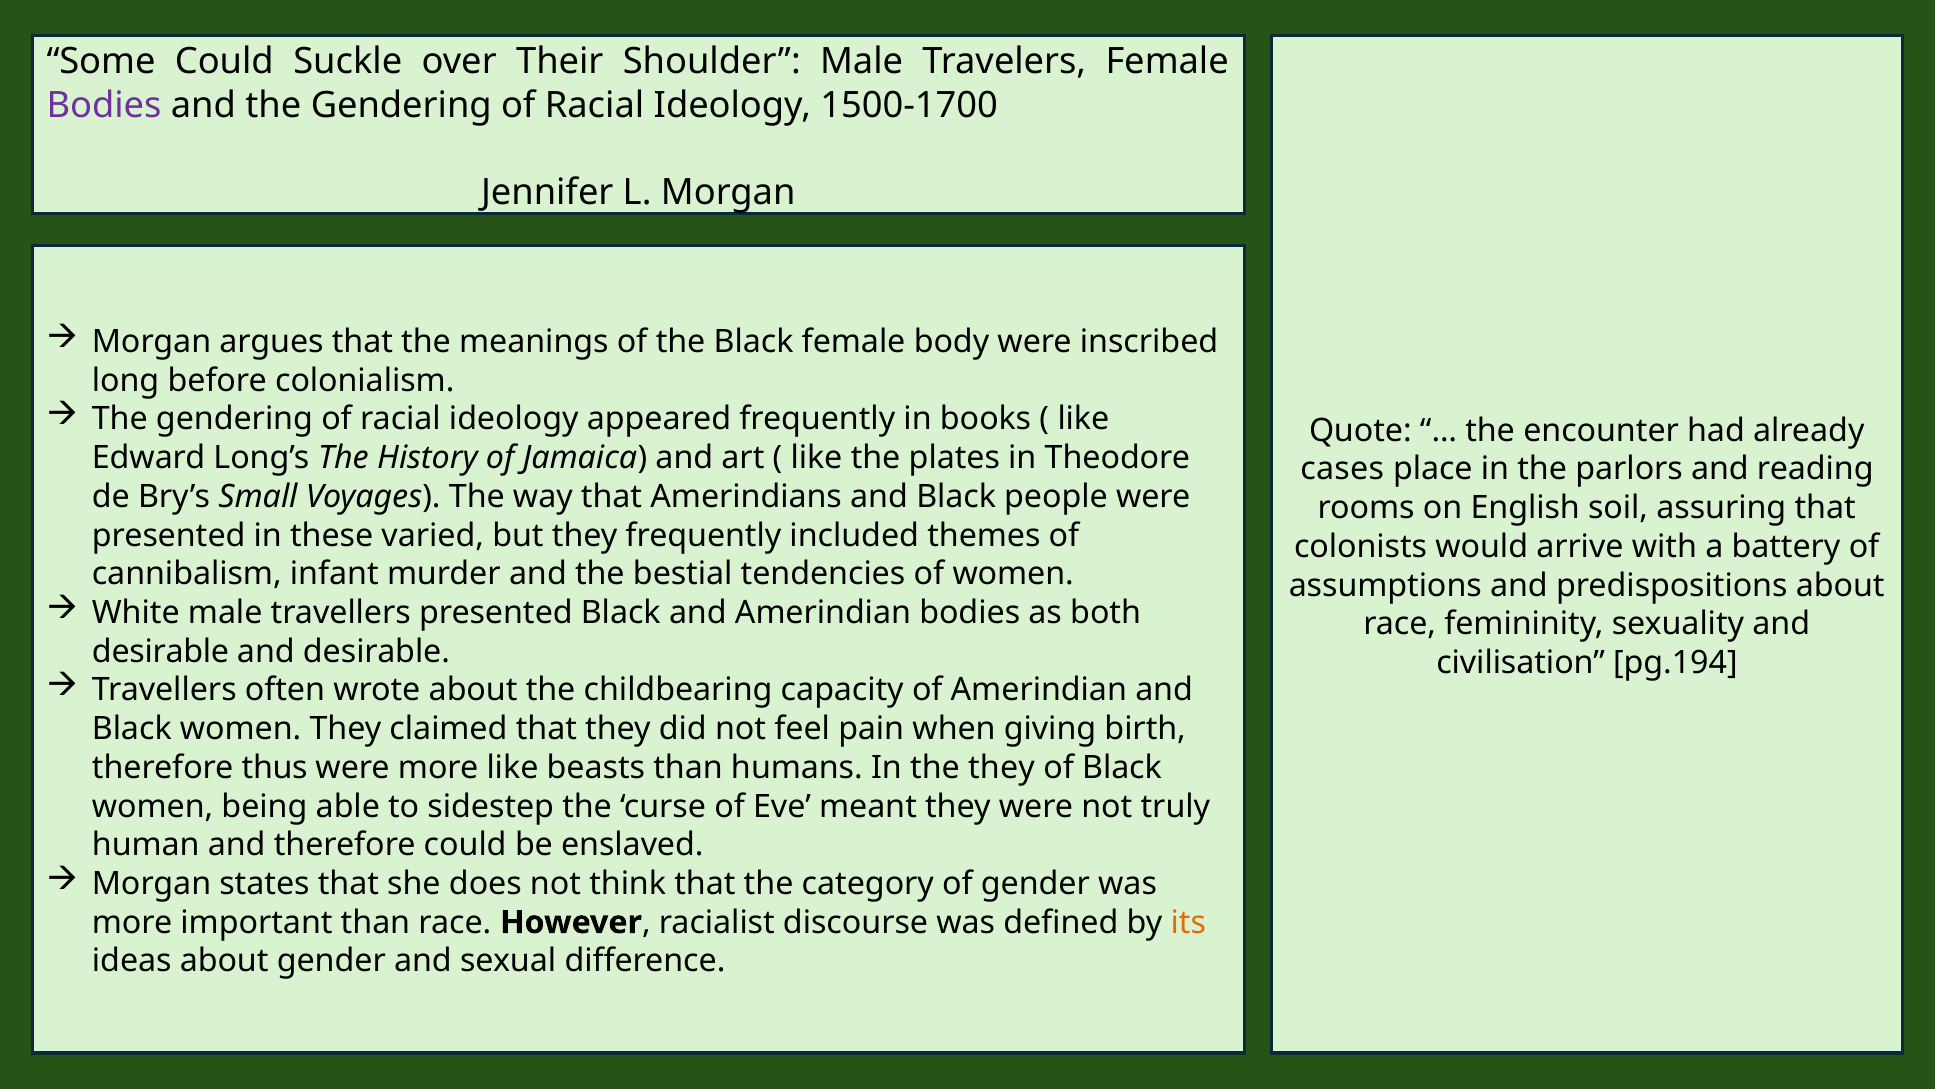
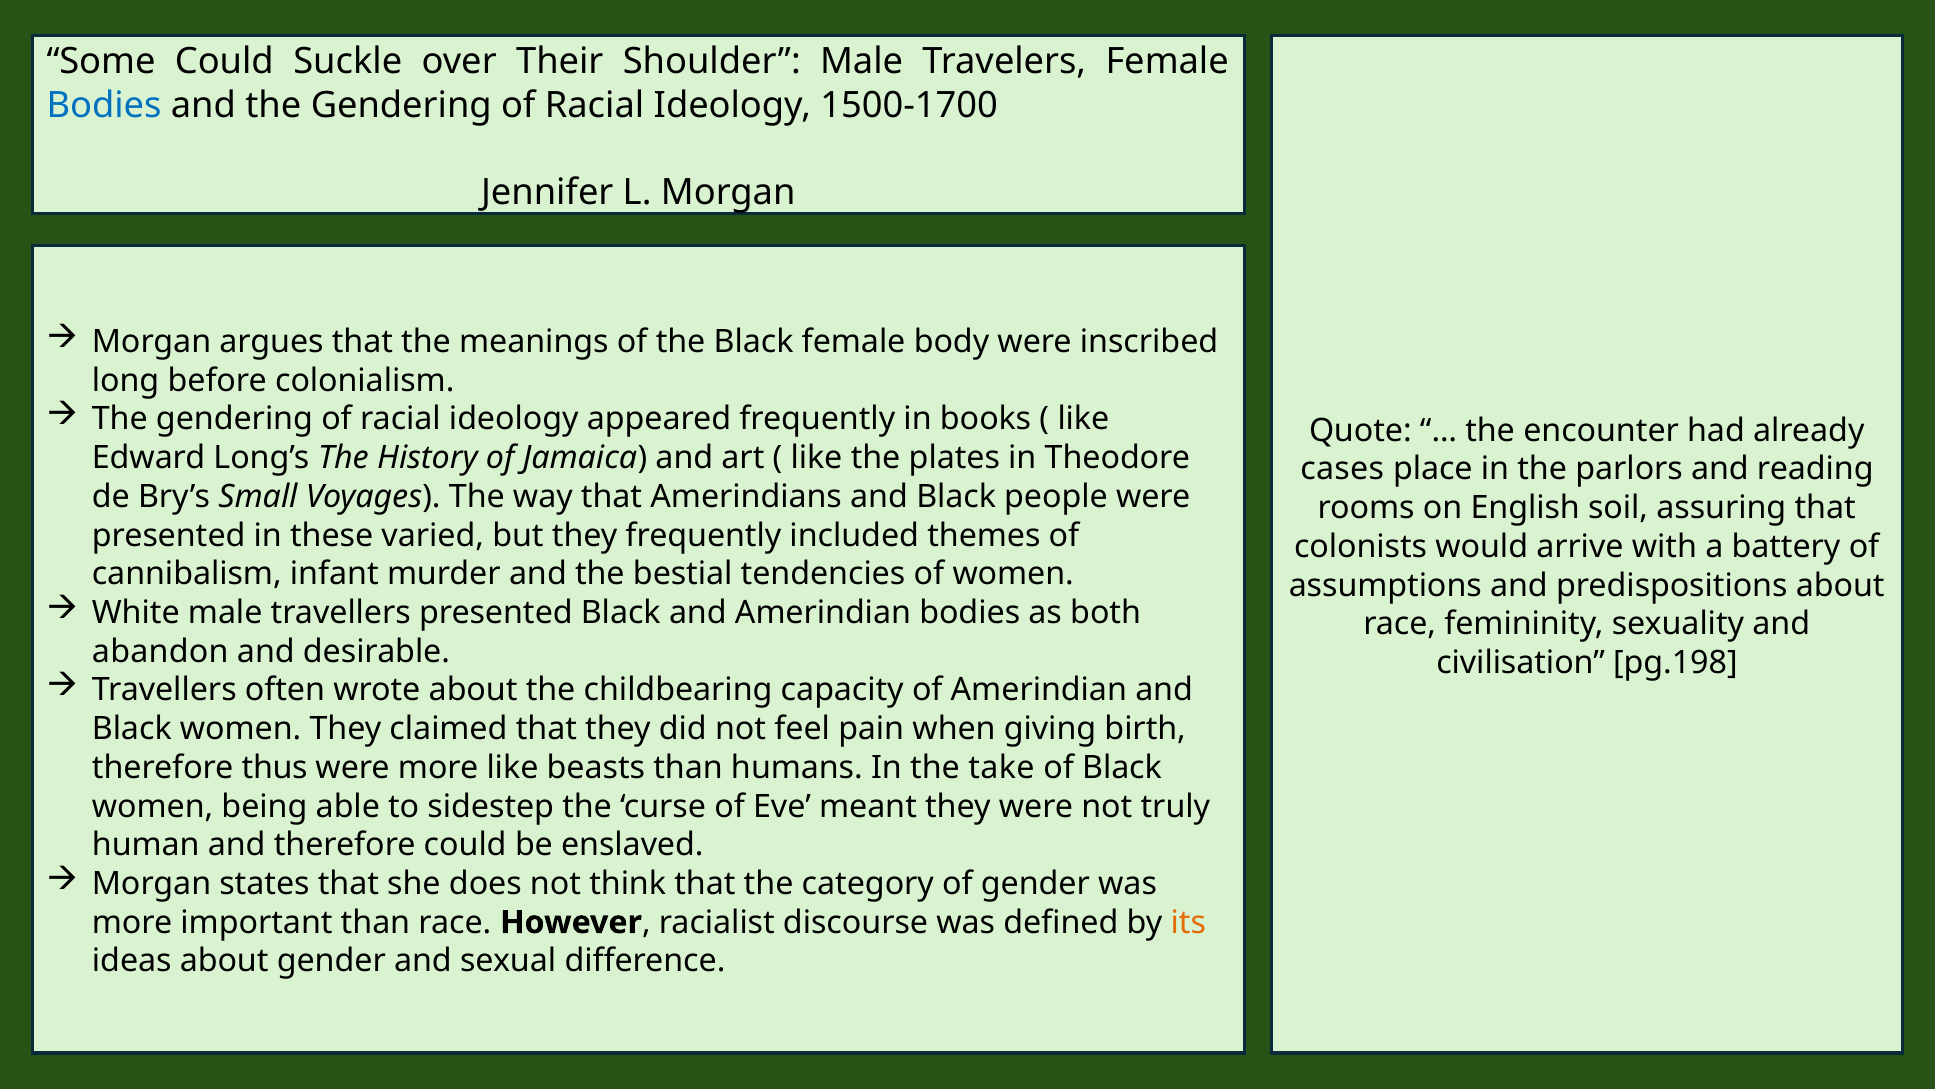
Bodies at (104, 105) colour: purple -> blue
desirable at (161, 651): desirable -> abandon
pg.194: pg.194 -> pg.198
the they: they -> take
